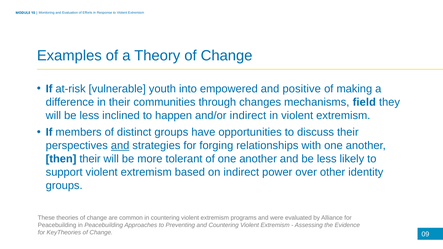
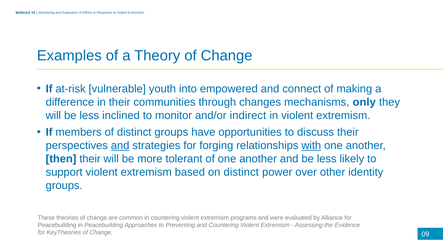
positive: positive -> connect
field: field -> only
happen: happen -> monitor
with underline: none -> present
on indirect: indirect -> distinct
